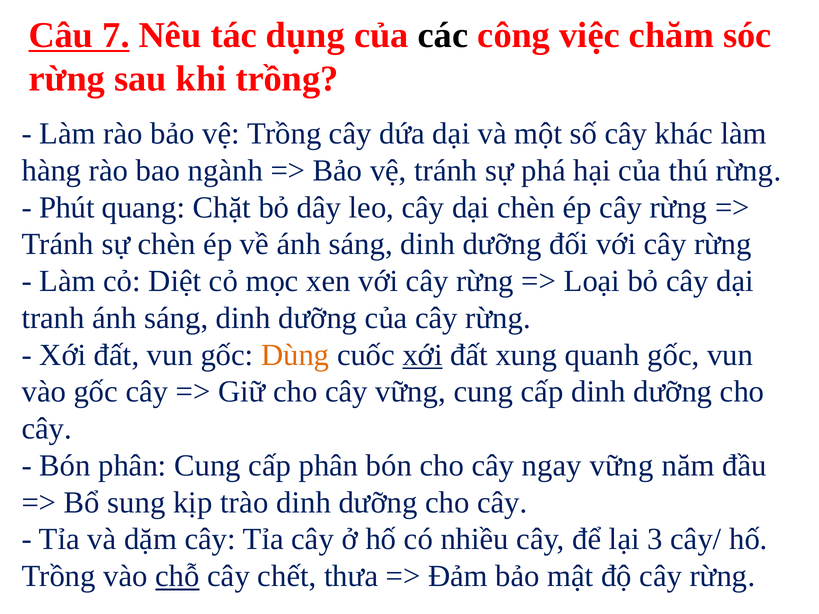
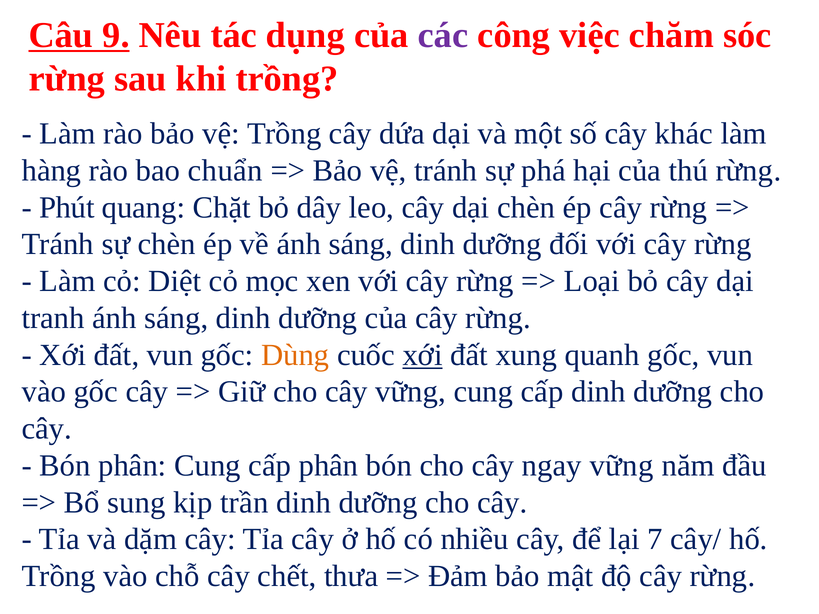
7: 7 -> 9
các colour: black -> purple
ngành: ngành -> chuẩn
trào: trào -> trần
3: 3 -> 7
chỗ underline: present -> none
